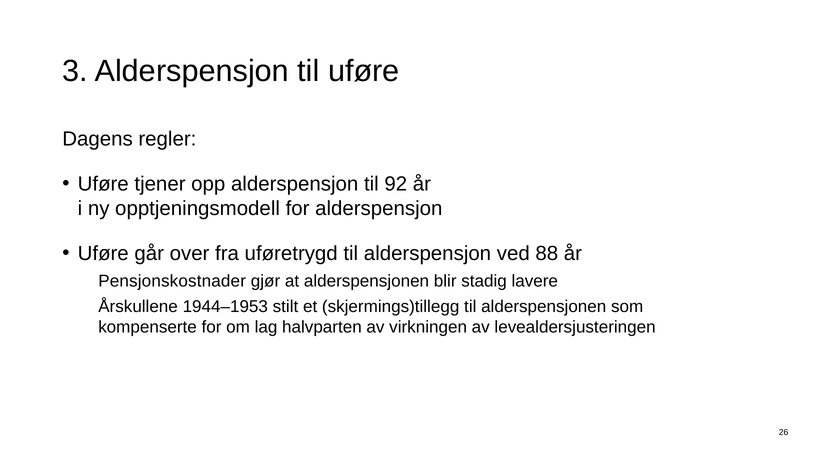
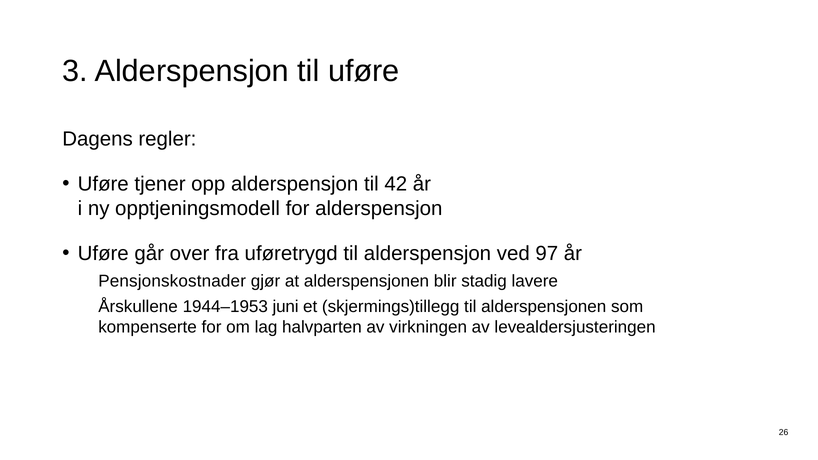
92: 92 -> 42
88: 88 -> 97
stilt: stilt -> juni
